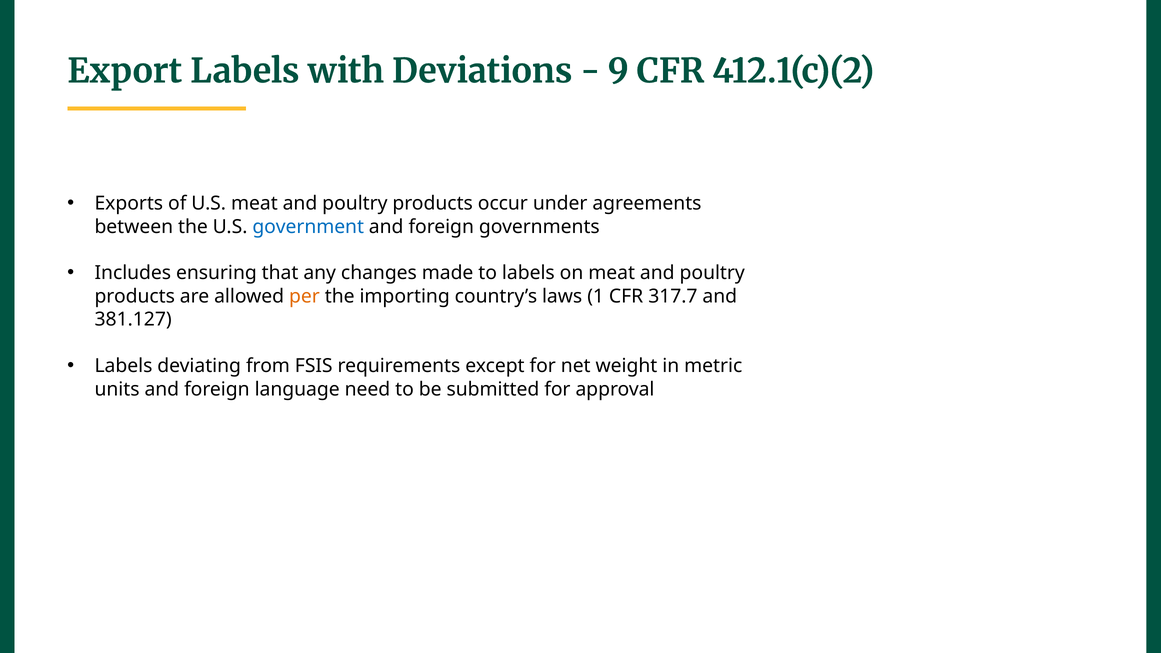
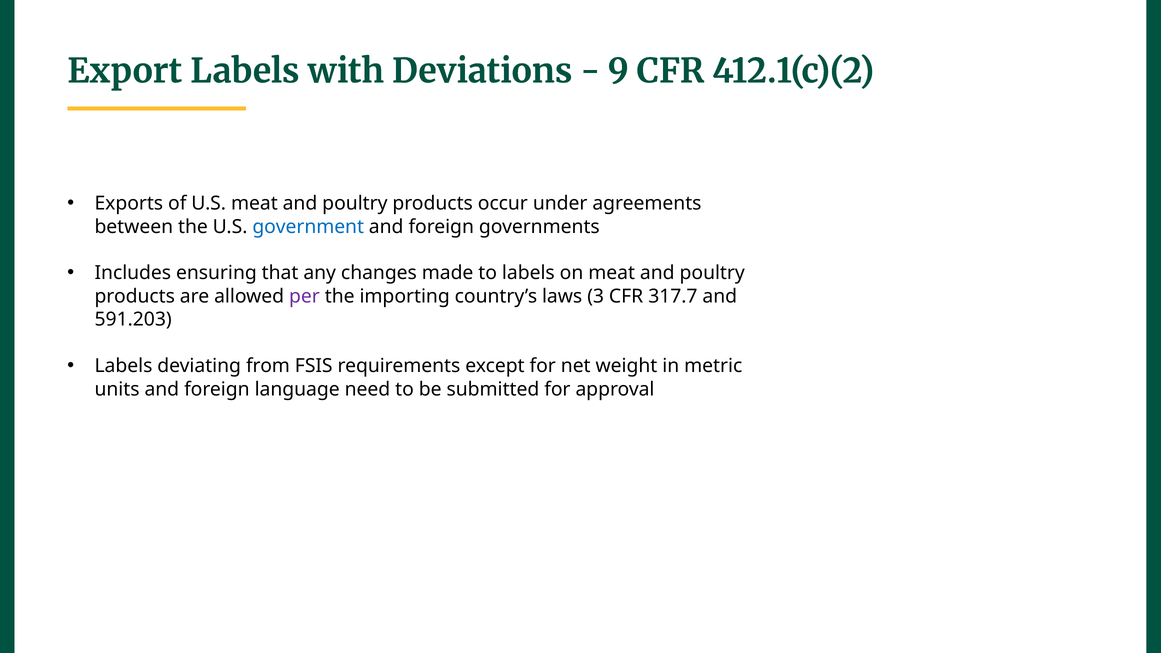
per colour: orange -> purple
1: 1 -> 3
381.127: 381.127 -> 591.203
